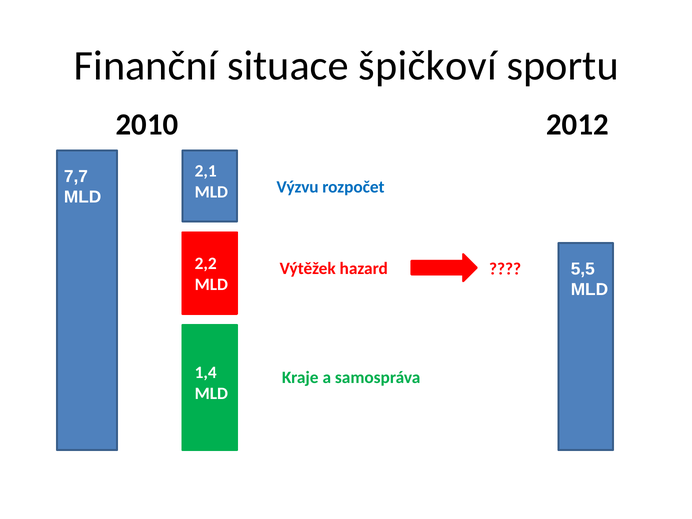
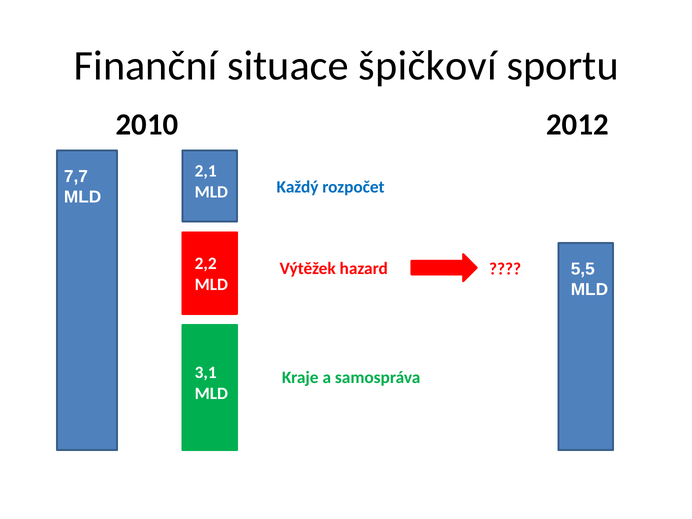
Výzvu: Výzvu -> Každý
1,4: 1,4 -> 3,1
